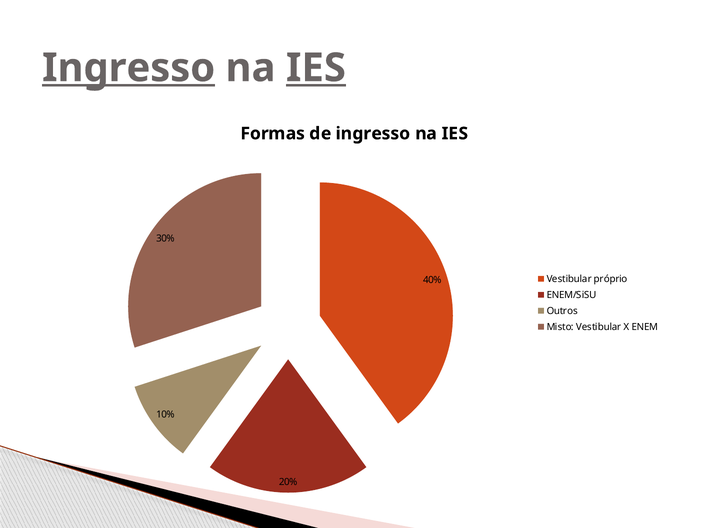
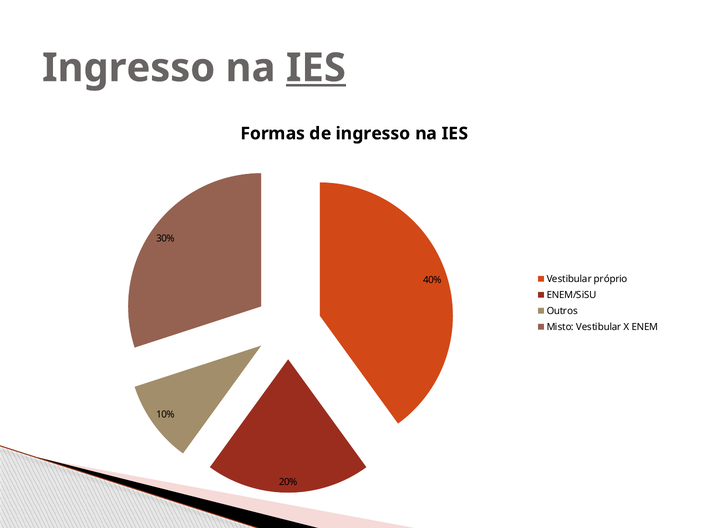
Ingresso at (129, 68) underline: present -> none
